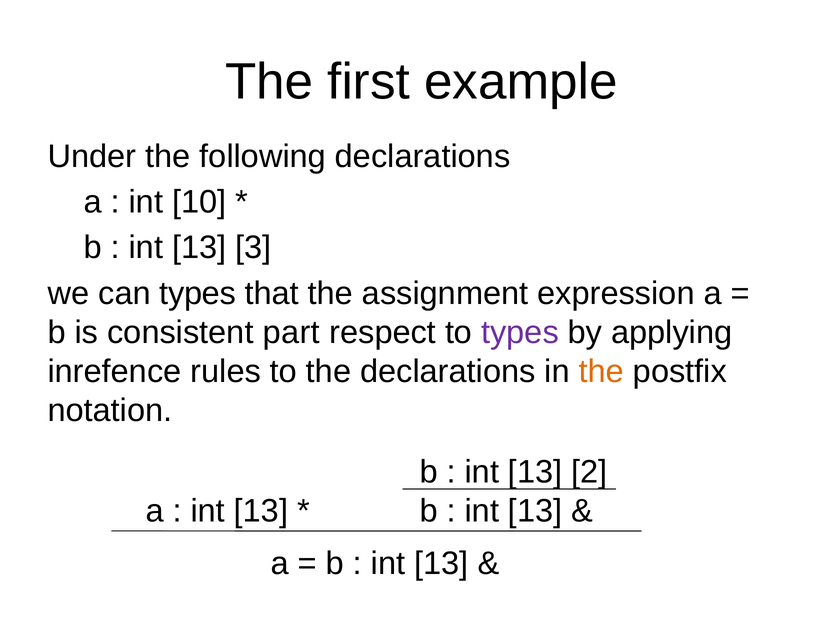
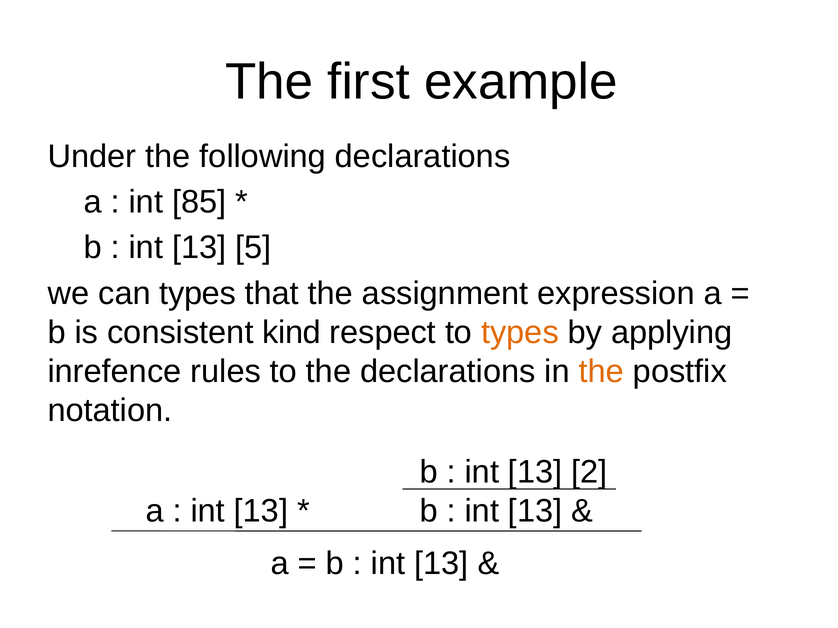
10: 10 -> 85
3: 3 -> 5
part: part -> kind
types at (520, 333) colour: purple -> orange
